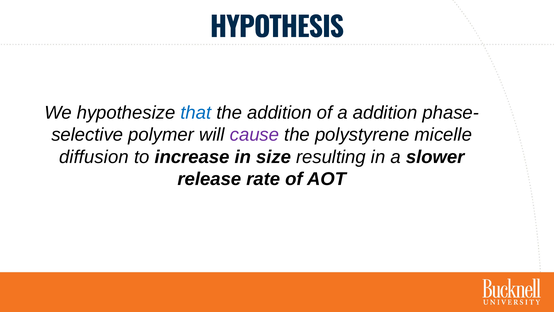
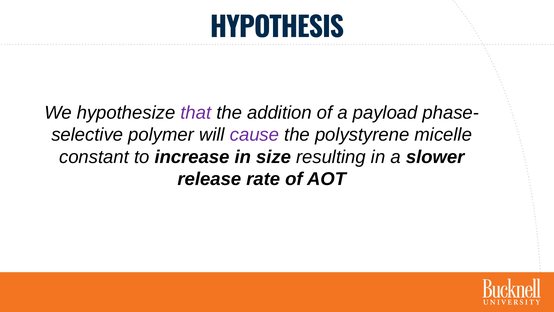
that colour: blue -> purple
a addition: addition -> payload
diffusion: diffusion -> constant
